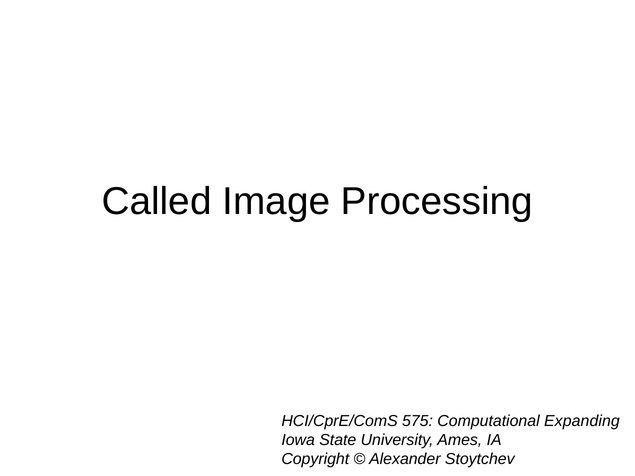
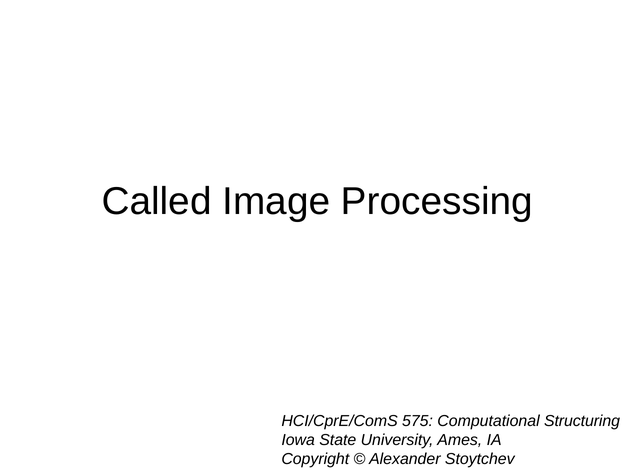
Expanding: Expanding -> Structuring
